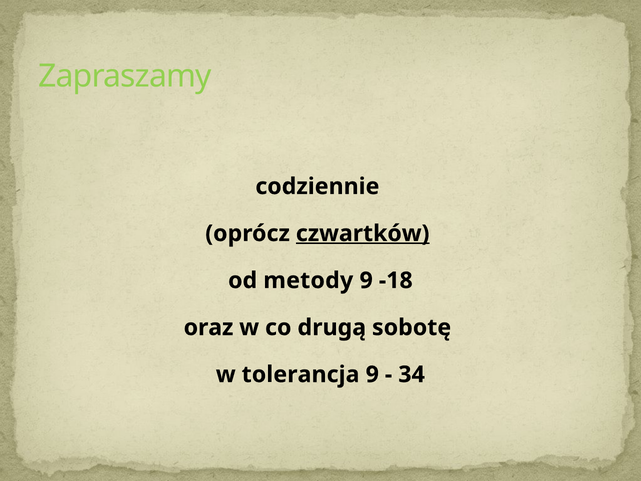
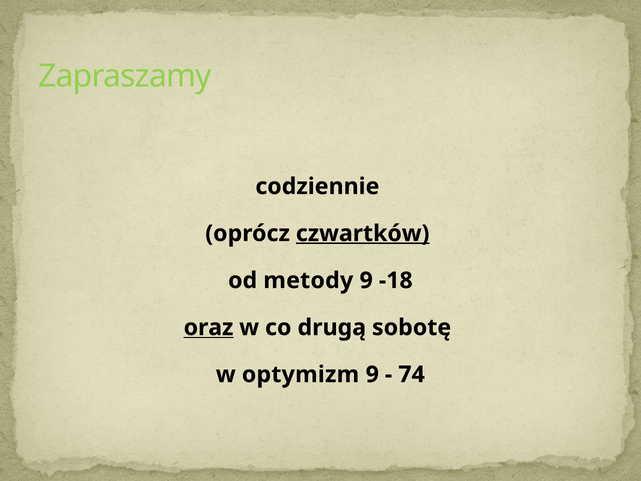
oraz underline: none -> present
tolerancja: tolerancja -> optymizm
34: 34 -> 74
